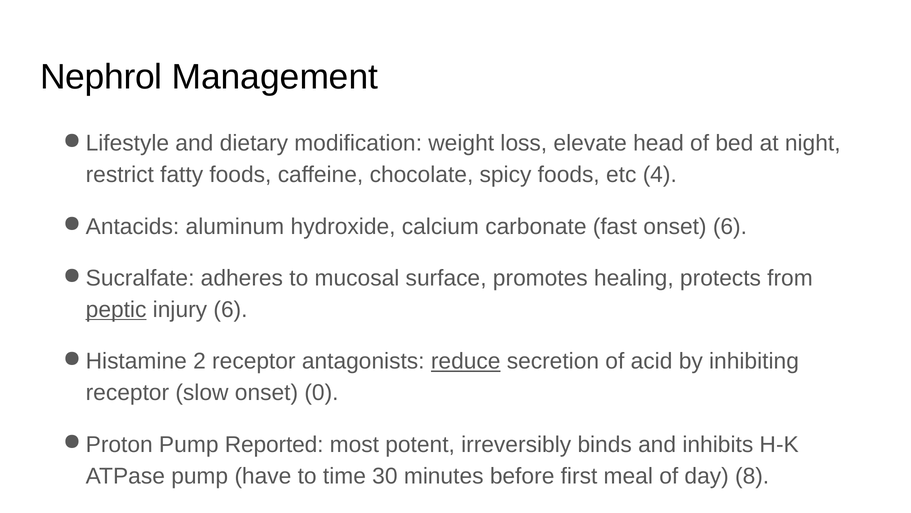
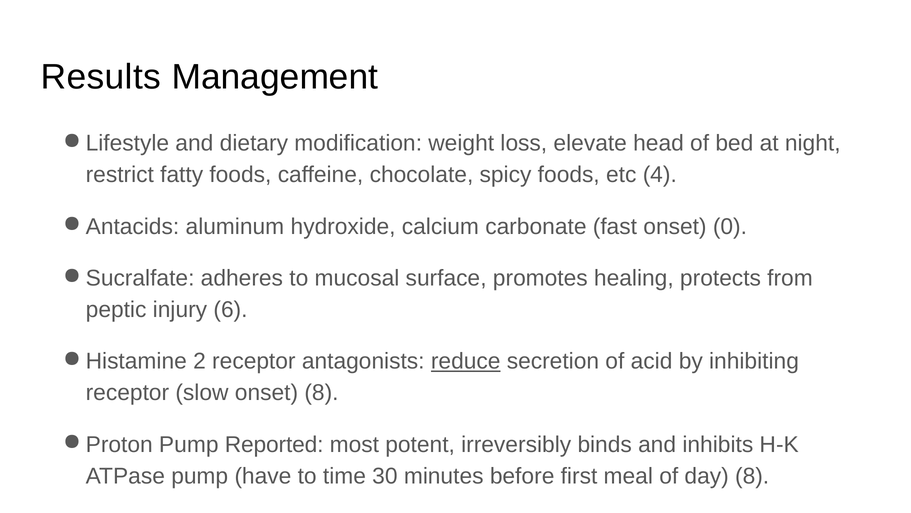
Nephrol: Nephrol -> Results
onset 6: 6 -> 0
peptic underline: present -> none
onset 0: 0 -> 8
